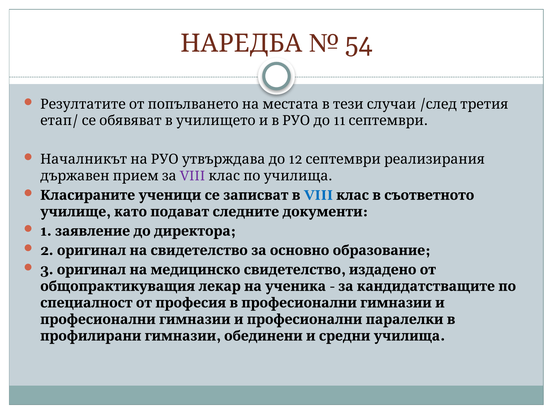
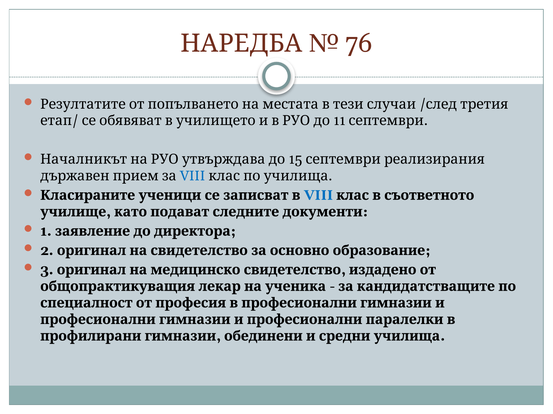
54: 54 -> 76
12: 12 -> 15
VIII at (193, 176) colour: purple -> blue
